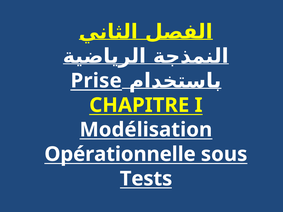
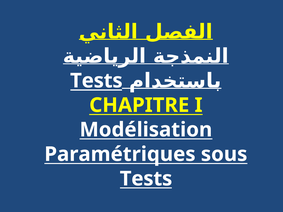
Prise at (96, 81): Prise -> Tests
Opérationnelle: Opérationnelle -> Paramétriques
